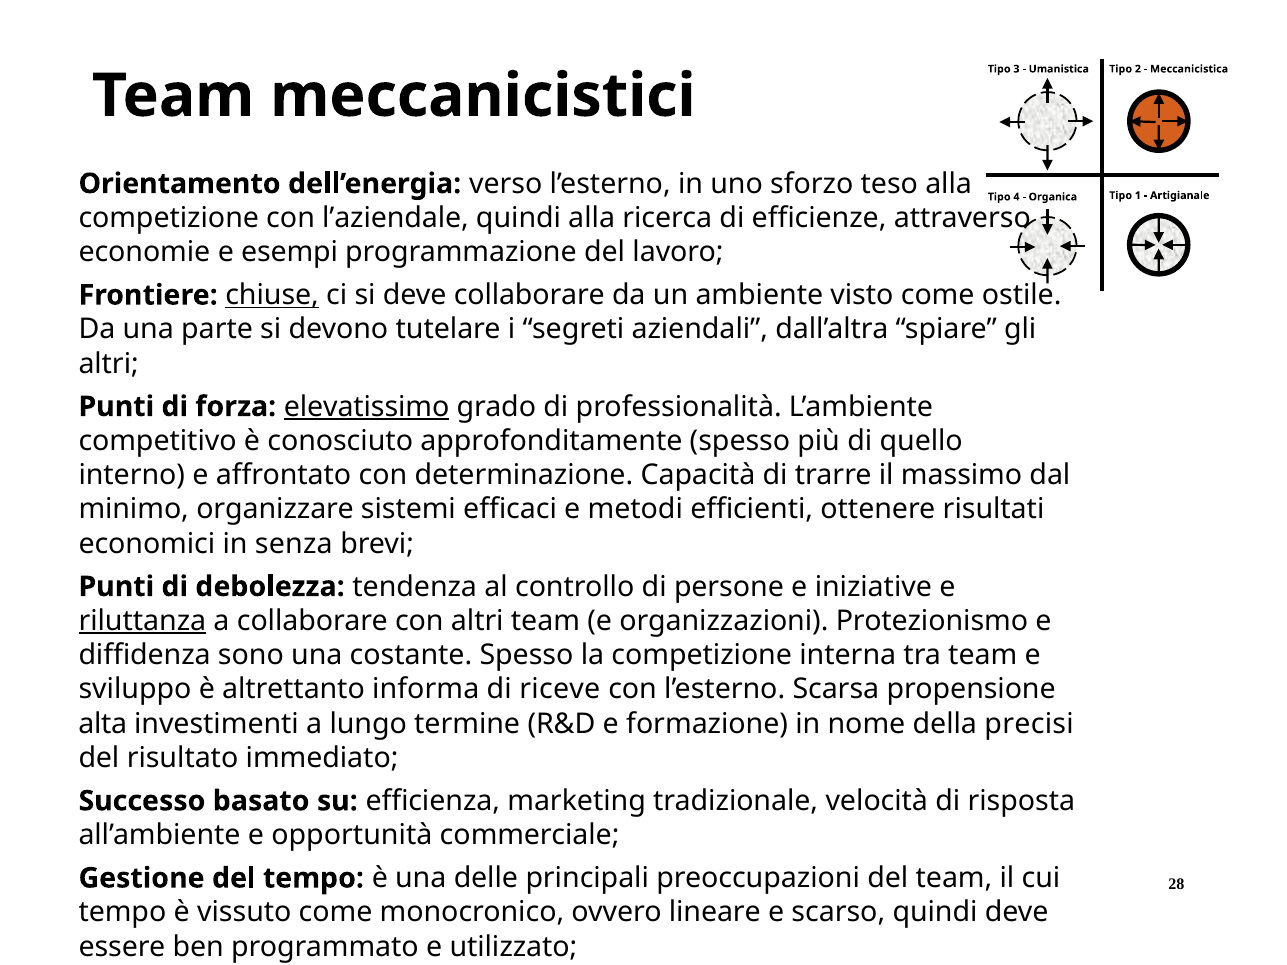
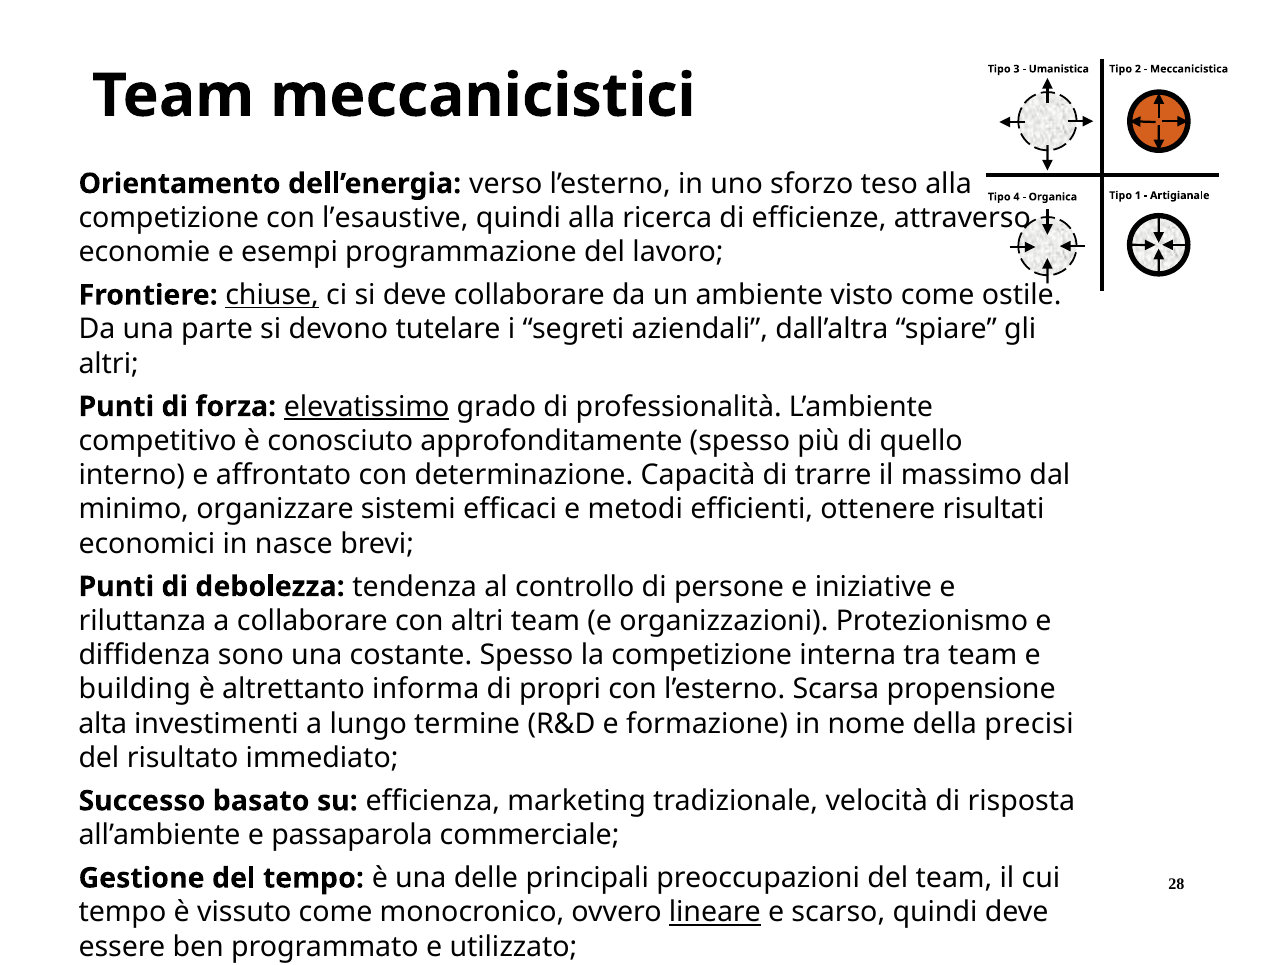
l’aziendale: l’aziendale -> l’esaustive
senza: senza -> nasce
riluttanza underline: present -> none
sviluppo: sviluppo -> building
riceve: riceve -> propri
opportunità: opportunità -> passaparola
lineare underline: none -> present
